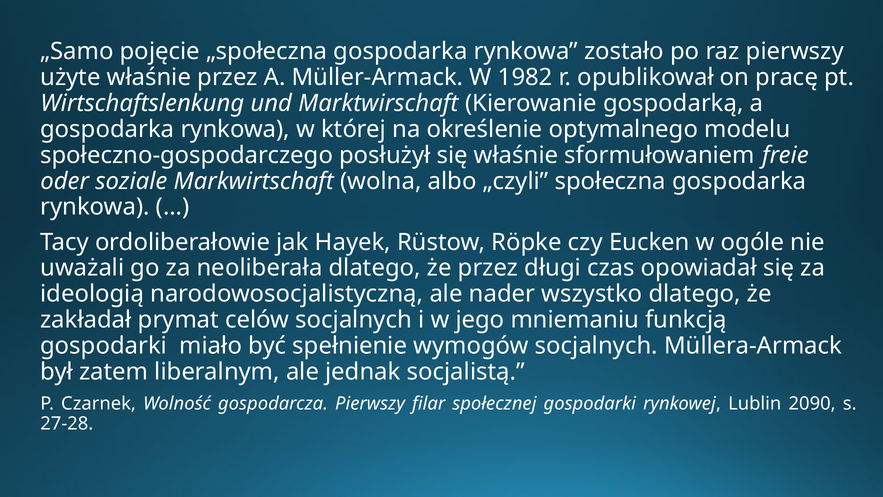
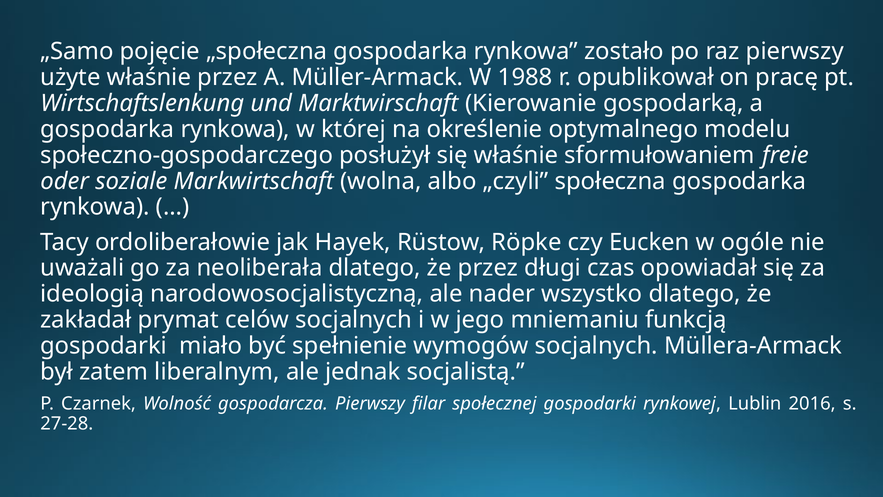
1982: 1982 -> 1988
2090: 2090 -> 2016
